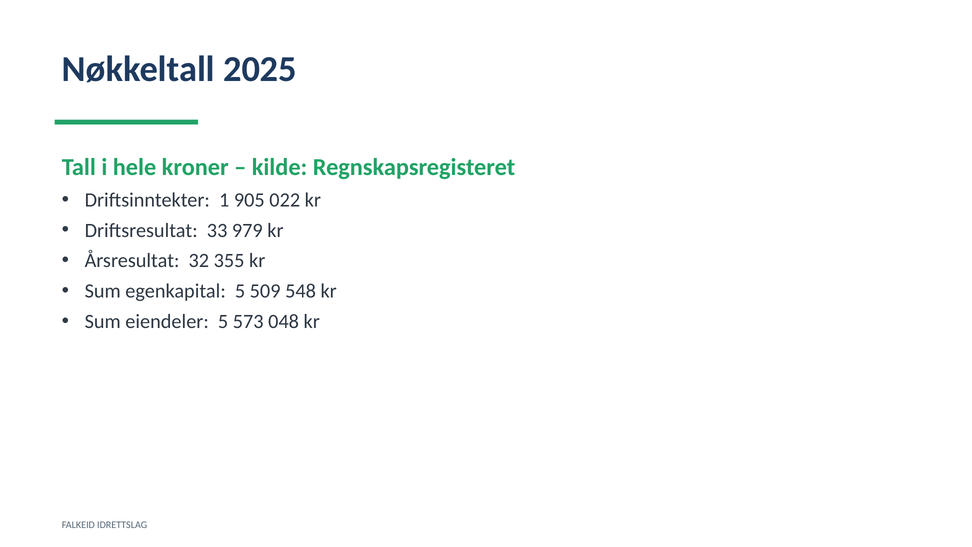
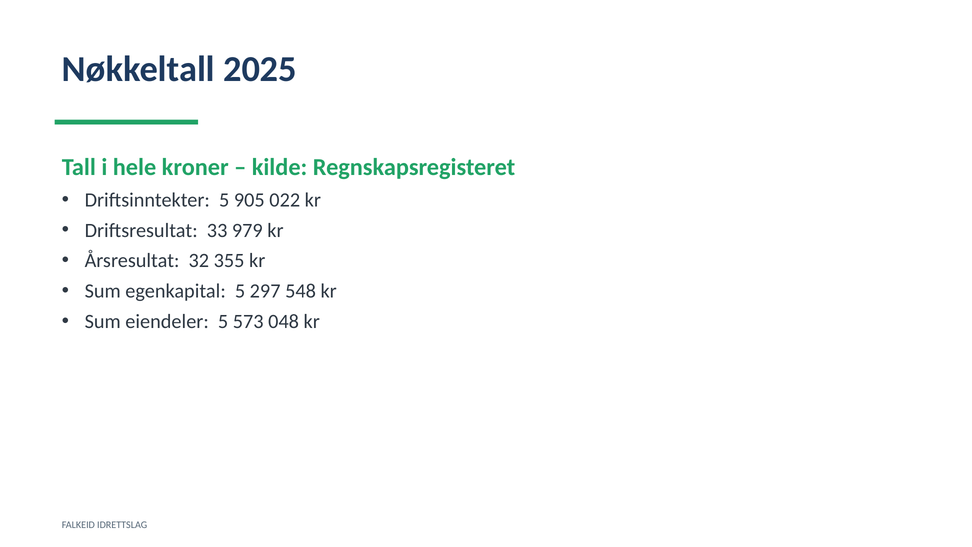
Driftsinntekter 1: 1 -> 5
509: 509 -> 297
